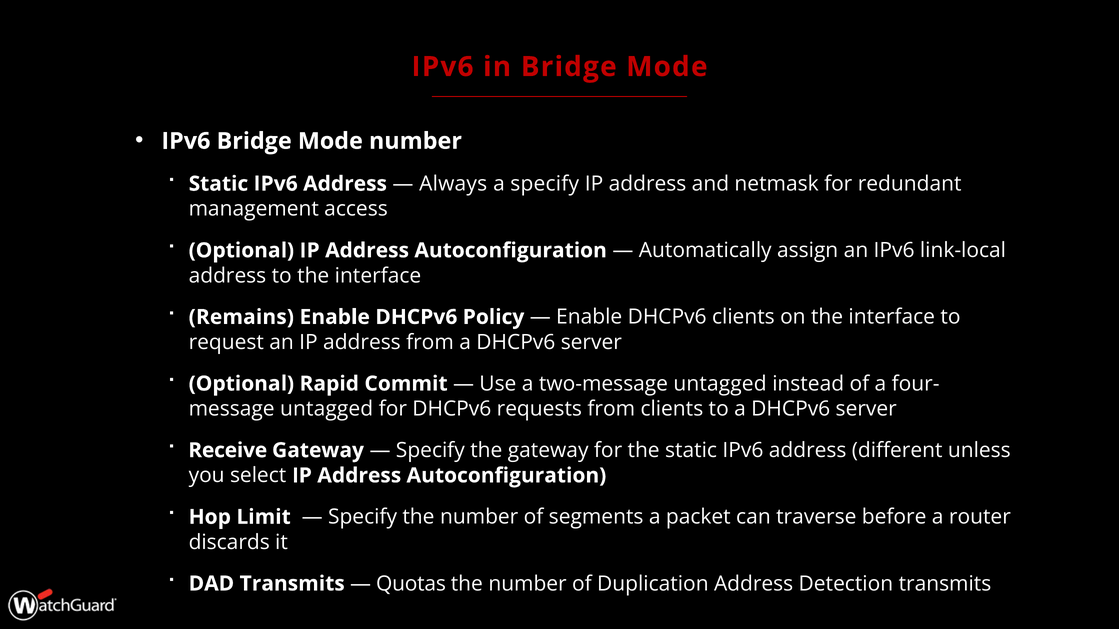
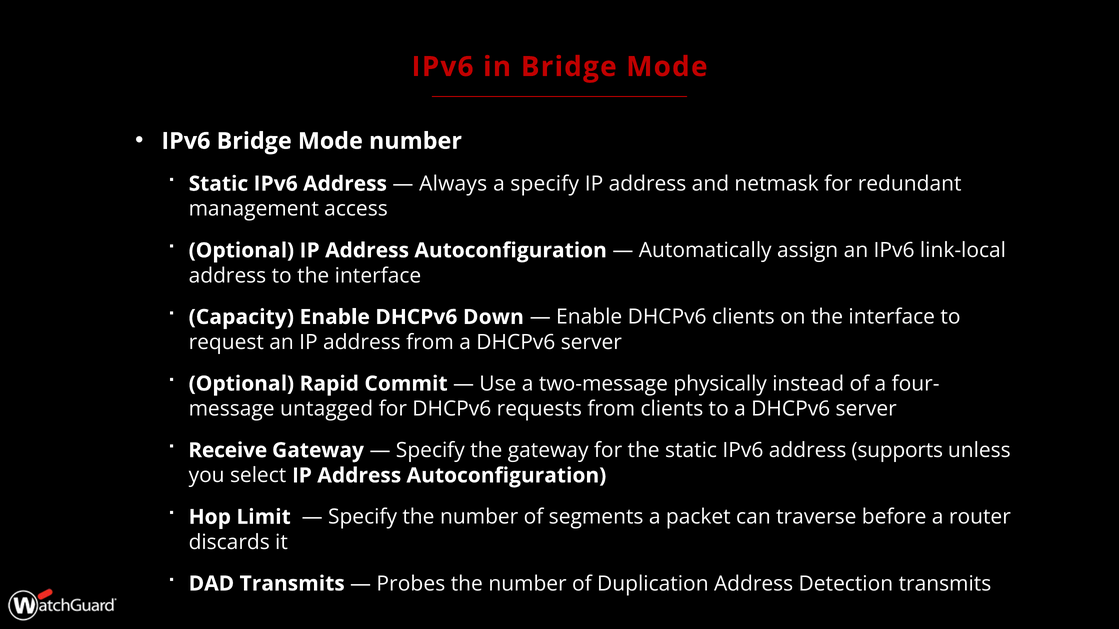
Remains: Remains -> Capacity
Policy: Policy -> Down
two-message untagged: untagged -> physically
different: different -> supports
Quotas: Quotas -> Probes
